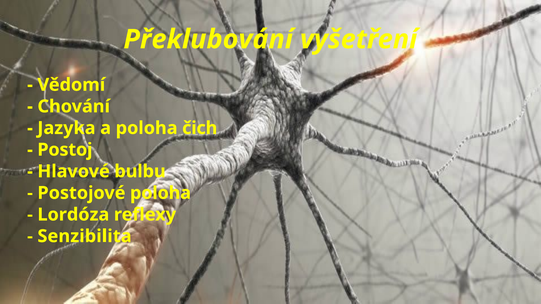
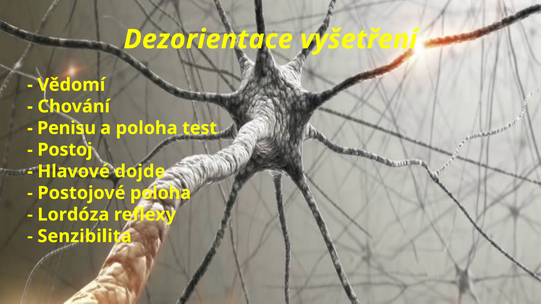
Překlubování: Překlubování -> Dezorientace
Jazyka: Jazyka -> Penisu
čich: čich -> test
bulbu: bulbu -> dojde
